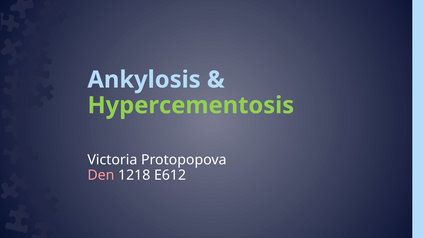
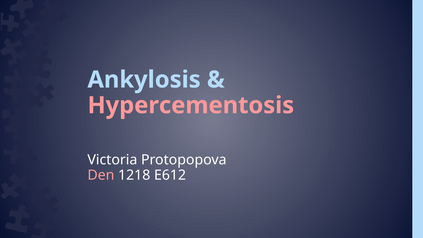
Hypercementosis colour: light green -> pink
